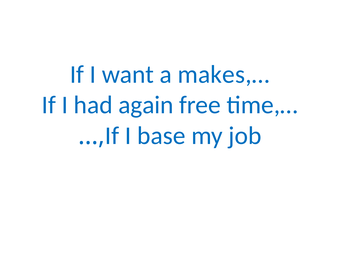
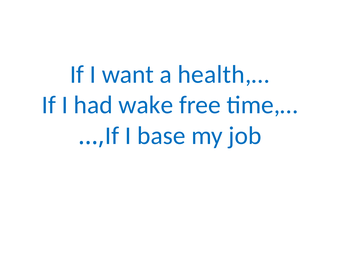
makes,…: makes,… -> health,…
again: again -> wake
